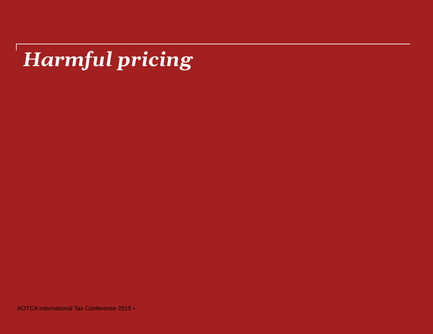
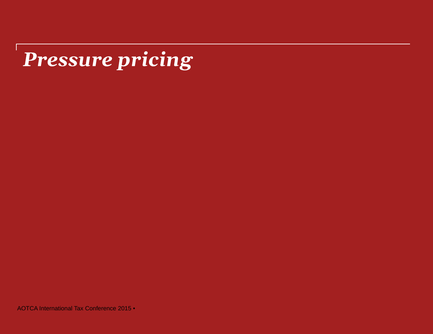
Harmful: Harmful -> Pressure
